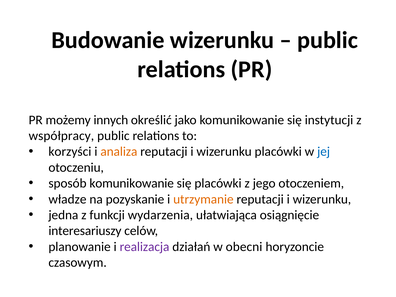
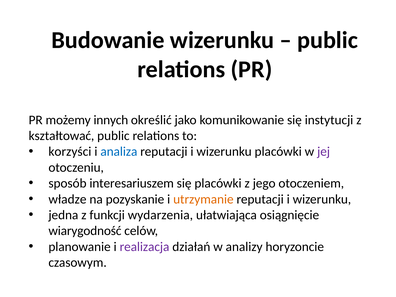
współpracy: współpracy -> kształtować
analiza colour: orange -> blue
jej colour: blue -> purple
sposób komunikowanie: komunikowanie -> interesariuszem
interesariuszy: interesariuszy -> wiarygodność
obecni: obecni -> analizy
